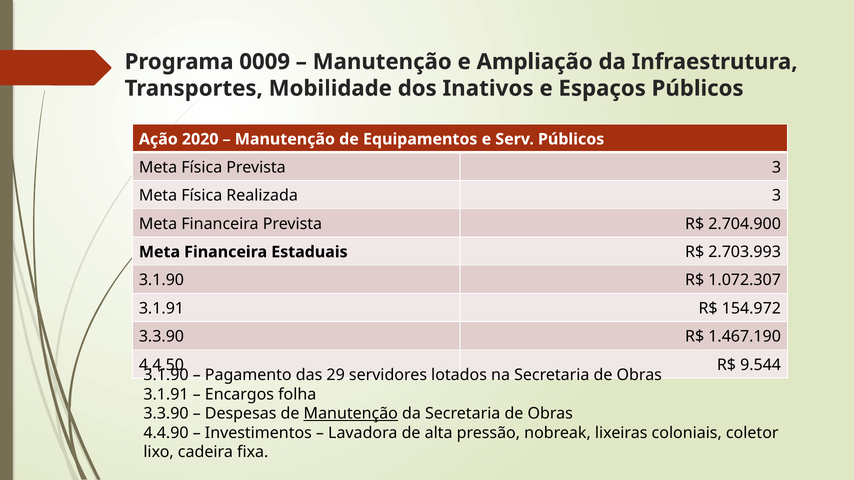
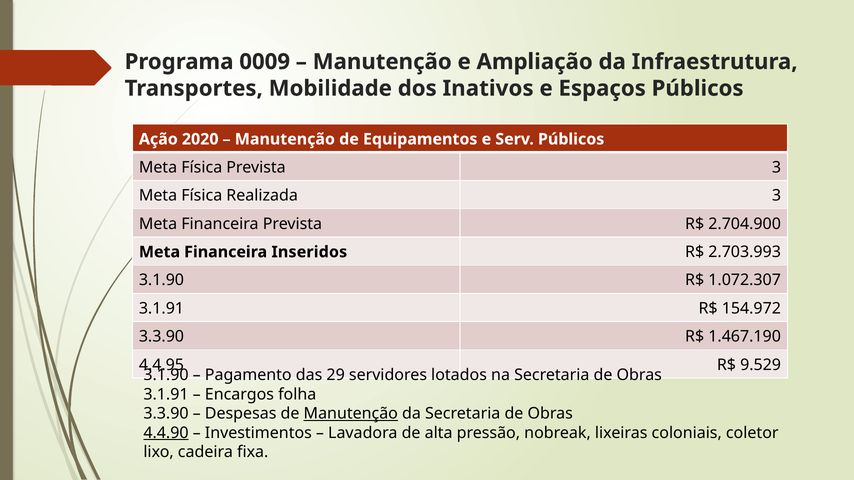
Estaduais: Estaduais -> Inseridos
4.4.50: 4.4.50 -> 4.4.95
9.544: 9.544 -> 9.529
4.4.90 underline: none -> present
